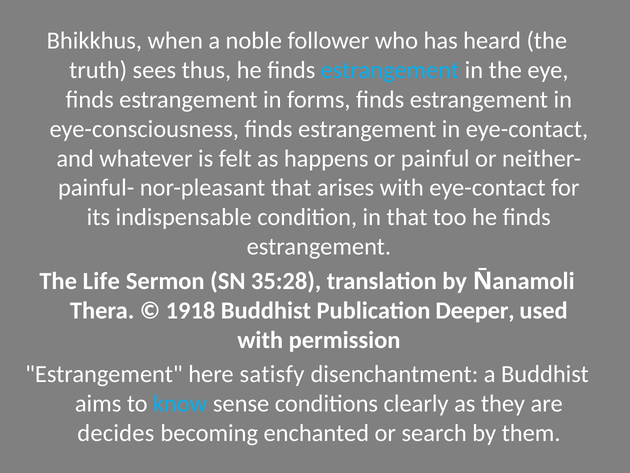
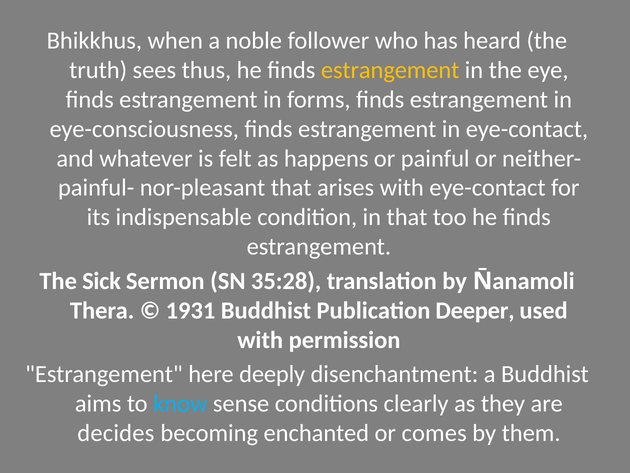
estrangement at (390, 70) colour: light blue -> yellow
Life: Life -> Sick
1918: 1918 -> 1931
satisfy: satisfy -> deeply
search: search -> comes
